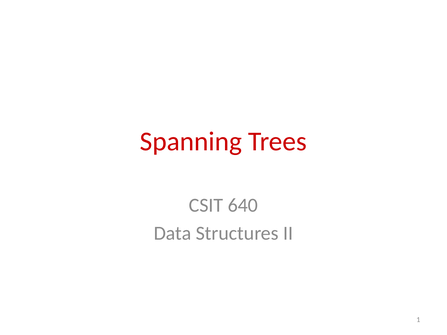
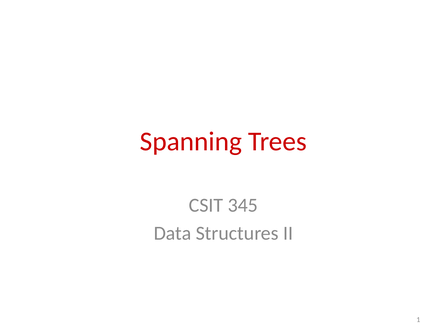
640: 640 -> 345
